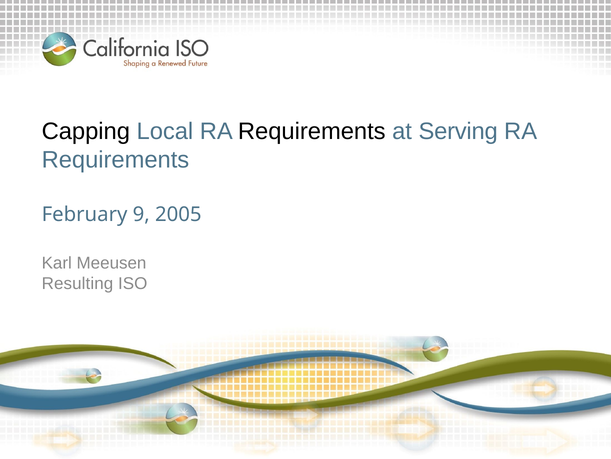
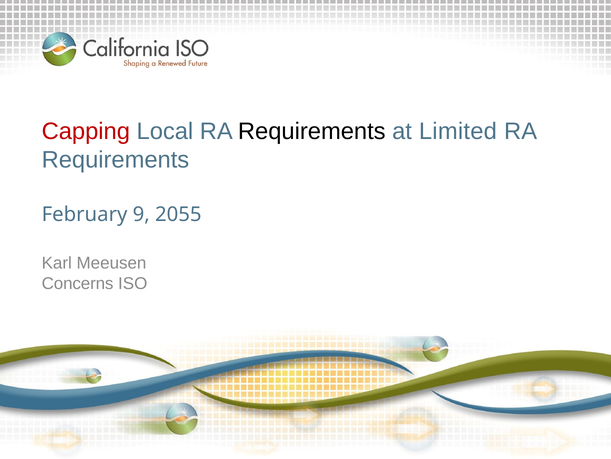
Capping colour: black -> red
Serving: Serving -> Limited
2005: 2005 -> 2055
Resulting: Resulting -> Concerns
